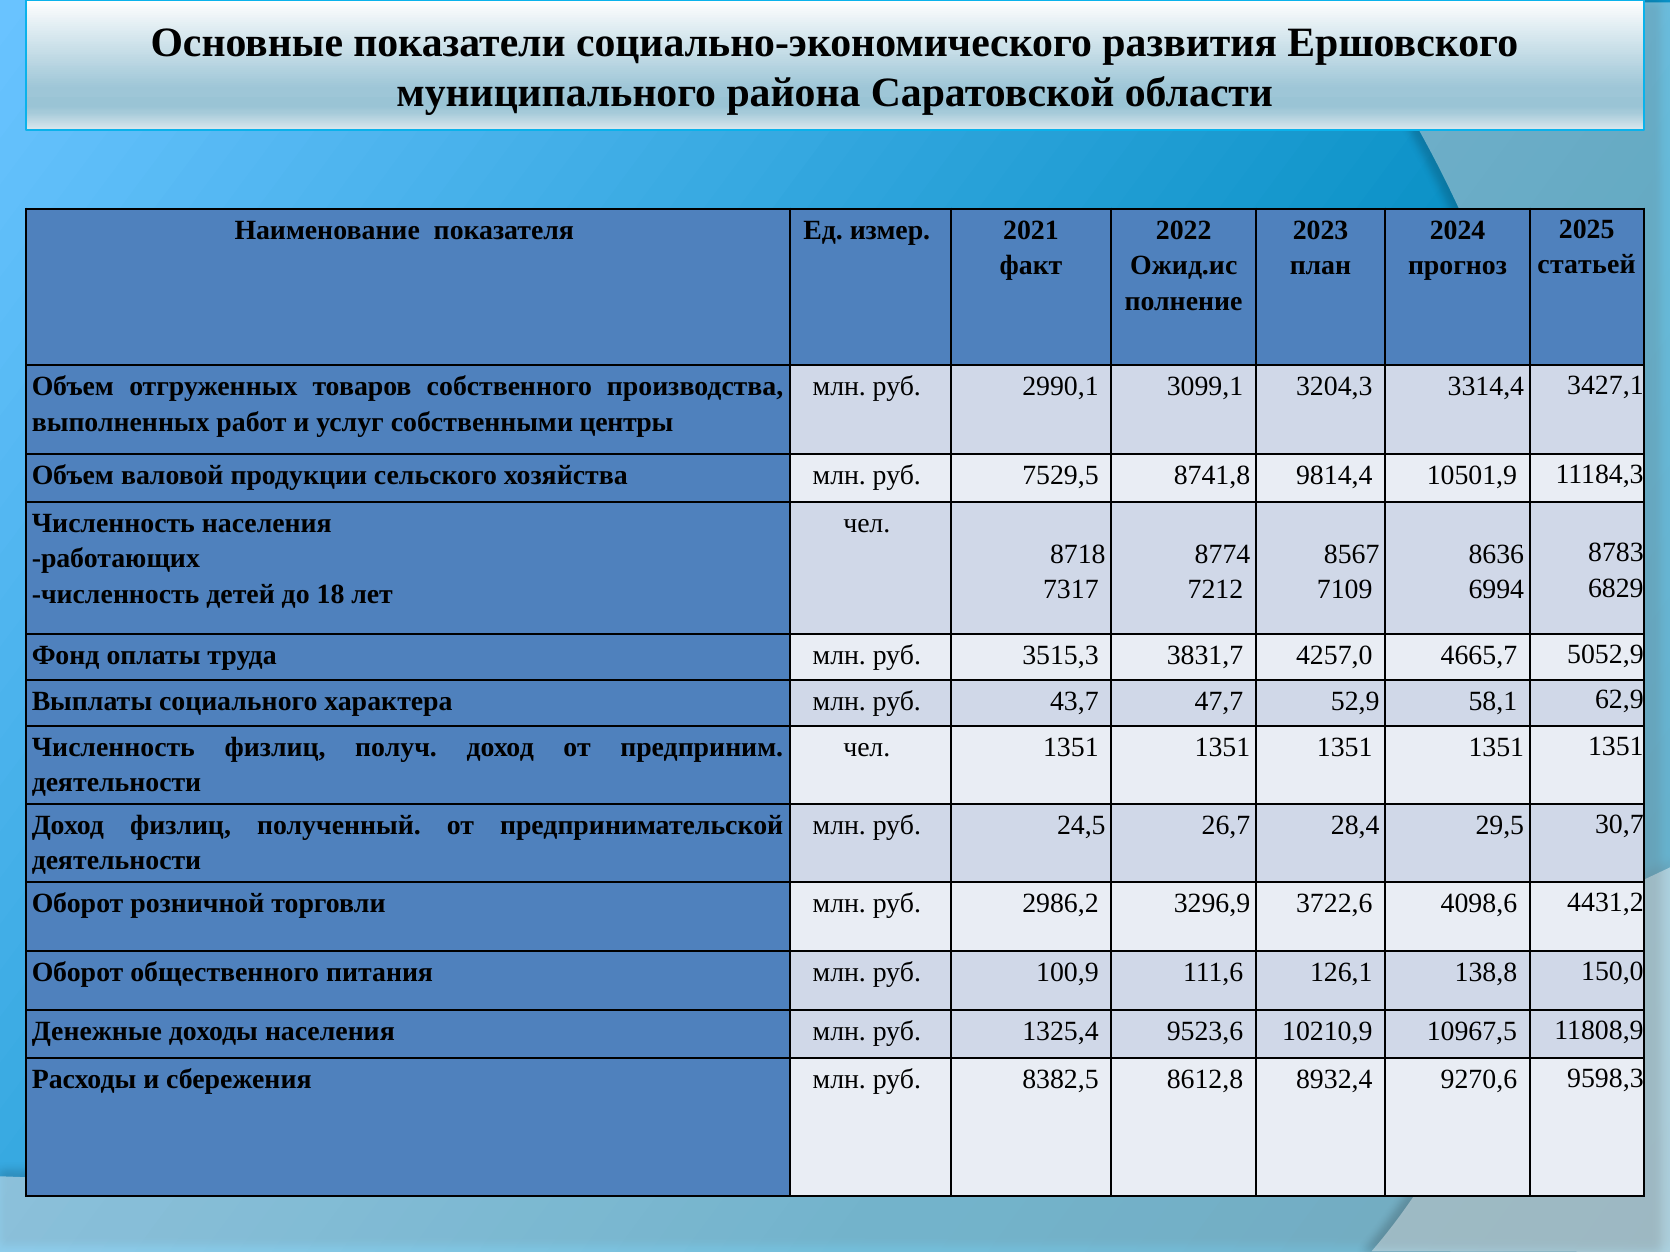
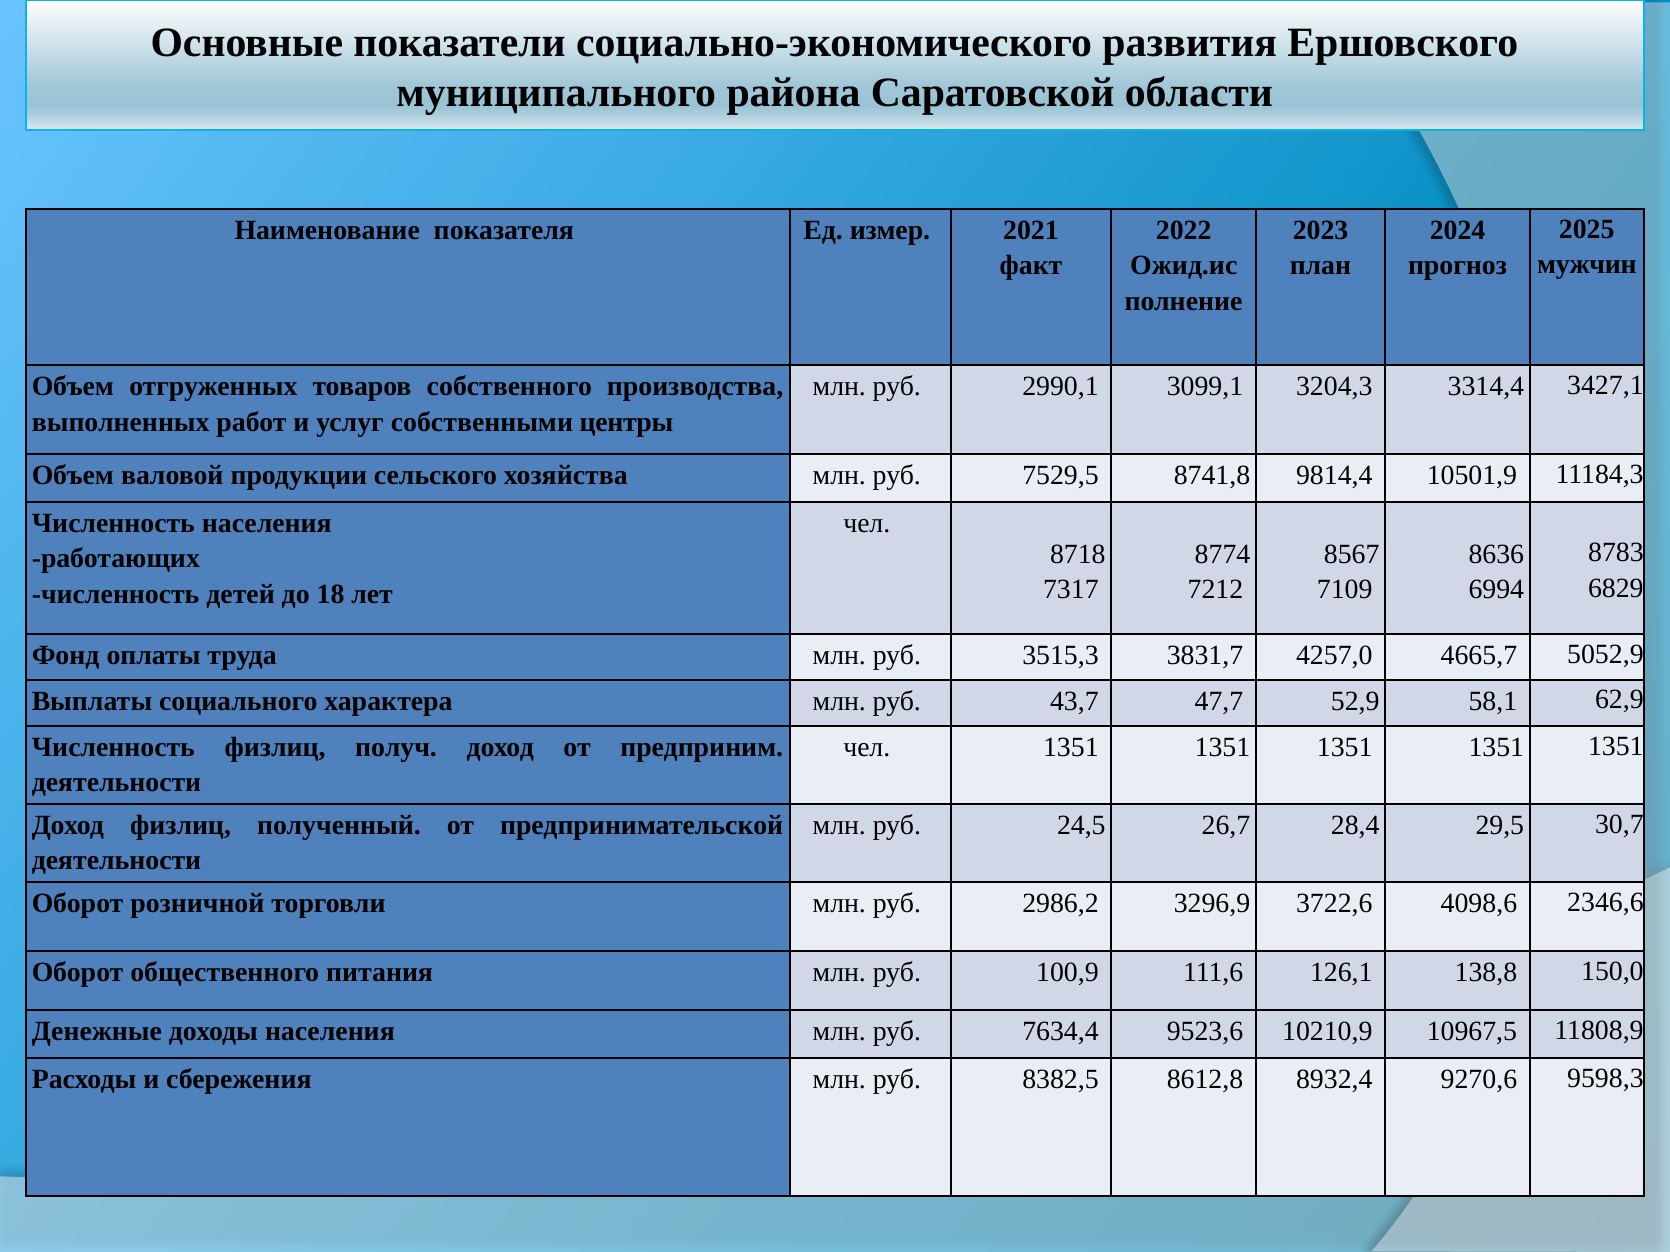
статьей: статьей -> мужчин
4431,2: 4431,2 -> 2346,6
1325,4: 1325,4 -> 7634,4
